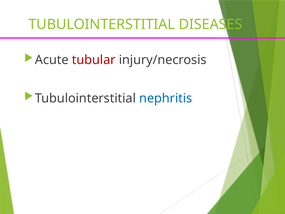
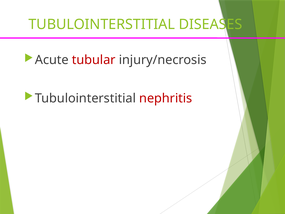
nephritis colour: blue -> red
